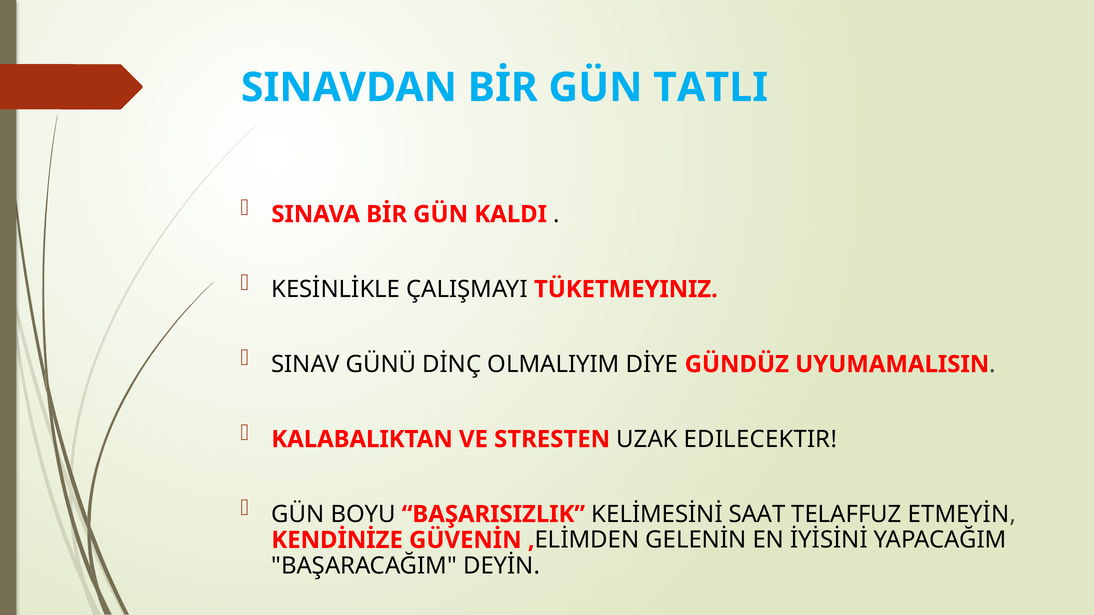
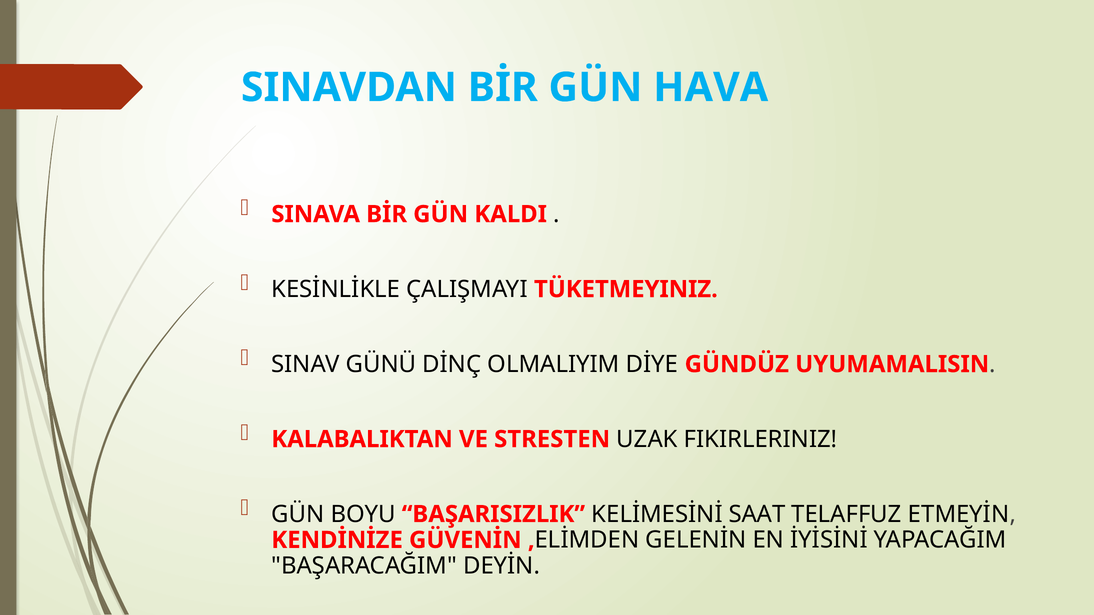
TATLI: TATLI -> HAVA
EDILECEKTIR: EDILECEKTIR -> FIKIRLERINIZ
